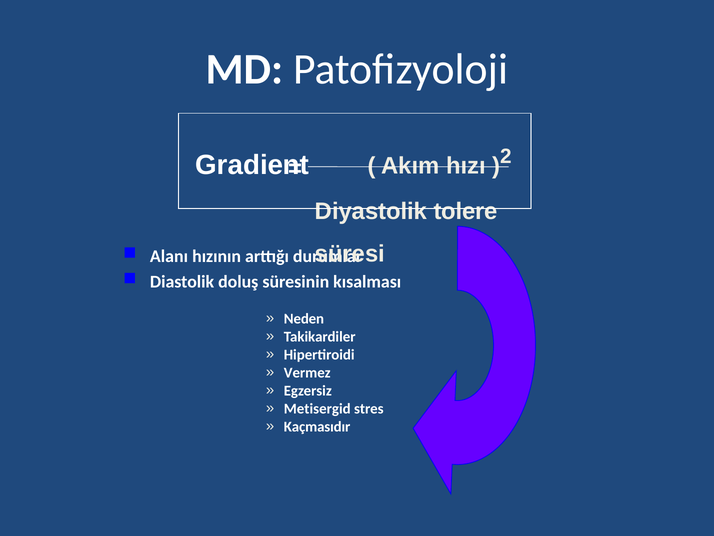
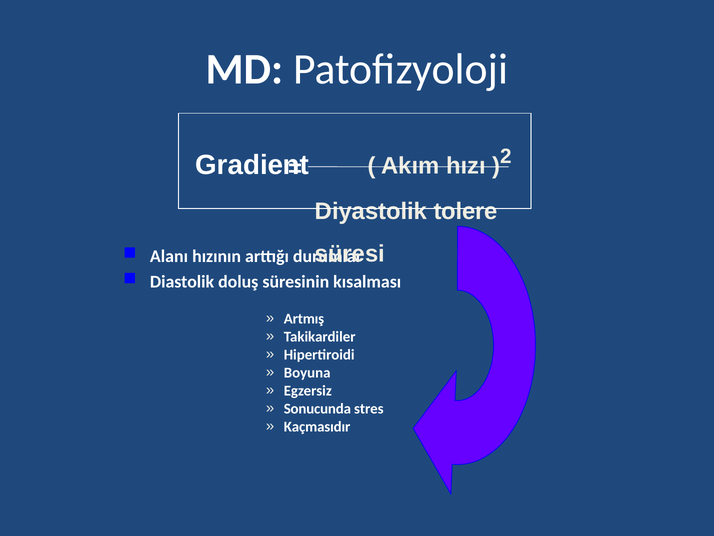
Neden: Neden -> Artmış
Vermez: Vermez -> Boyuna
Metisergid: Metisergid -> Sonucunda
